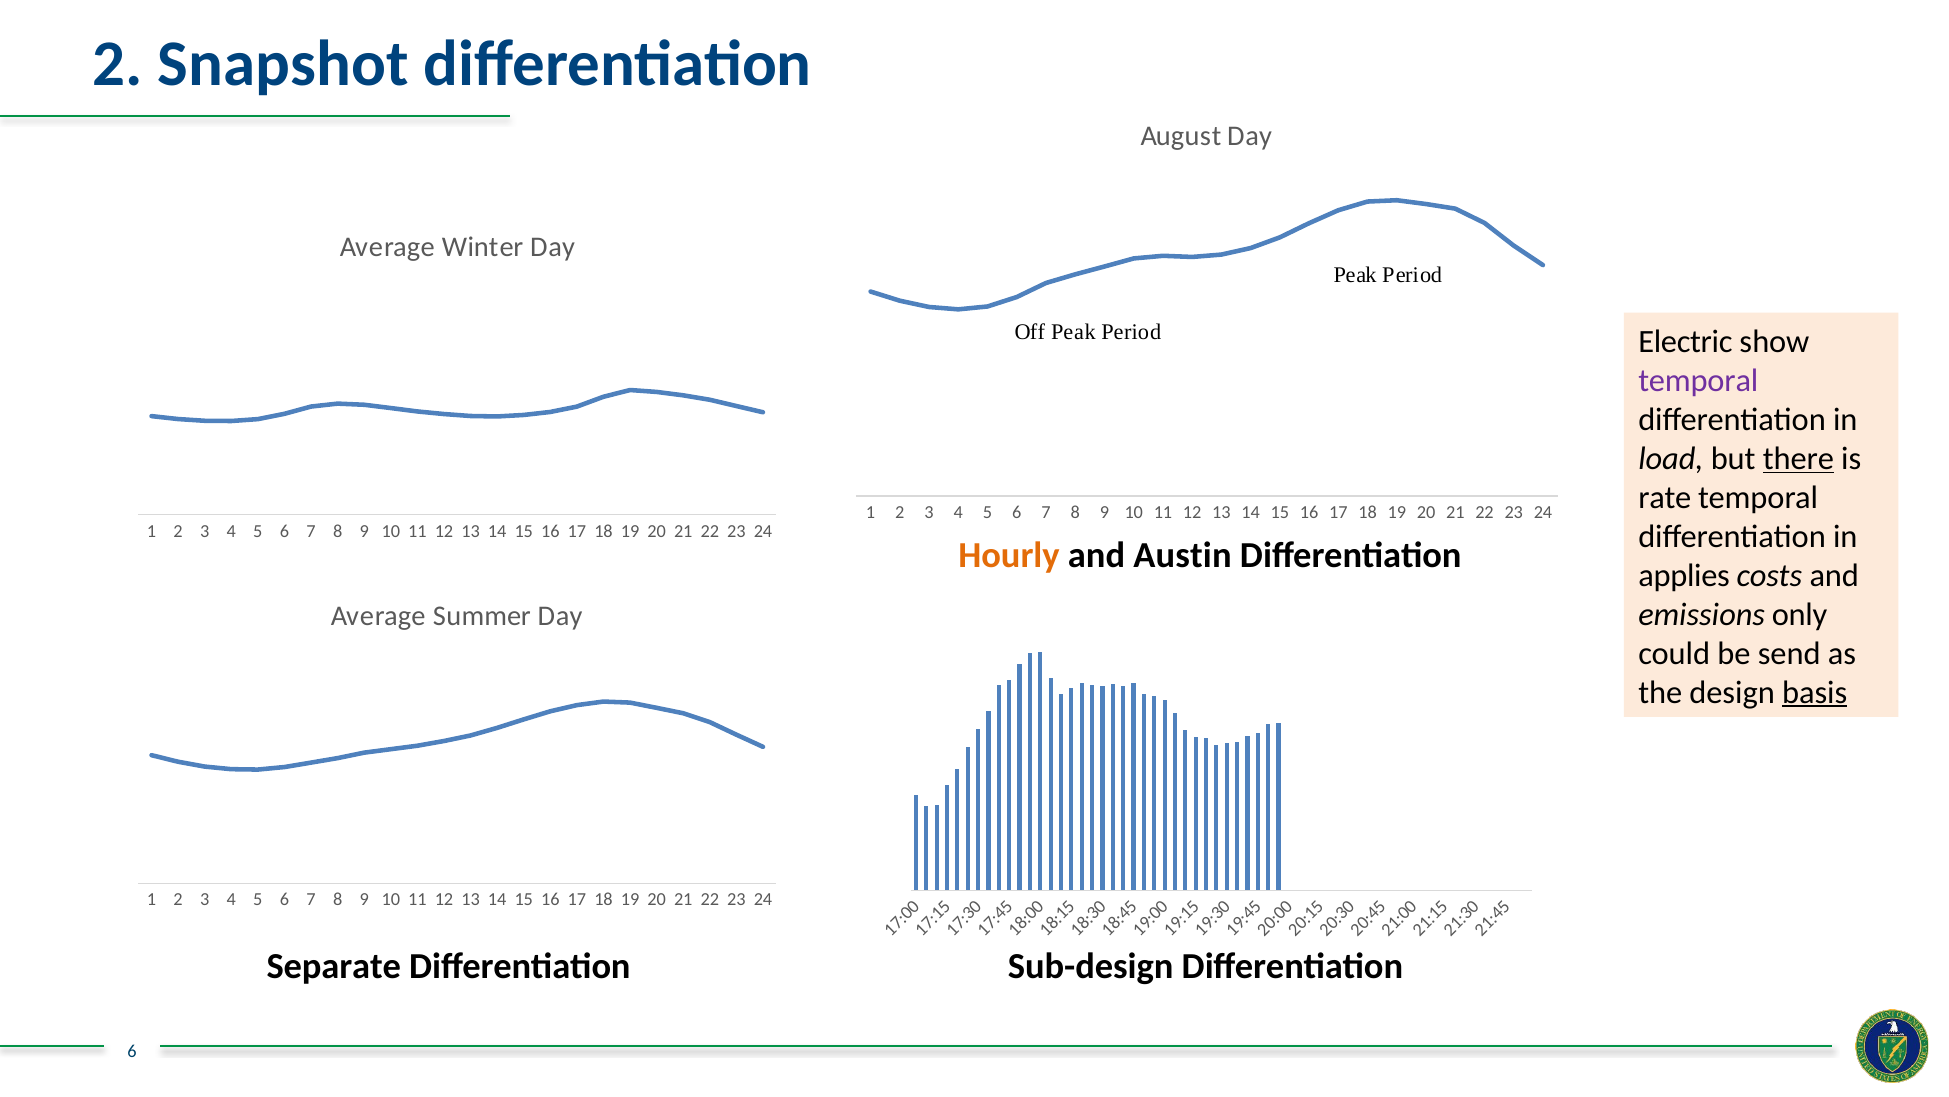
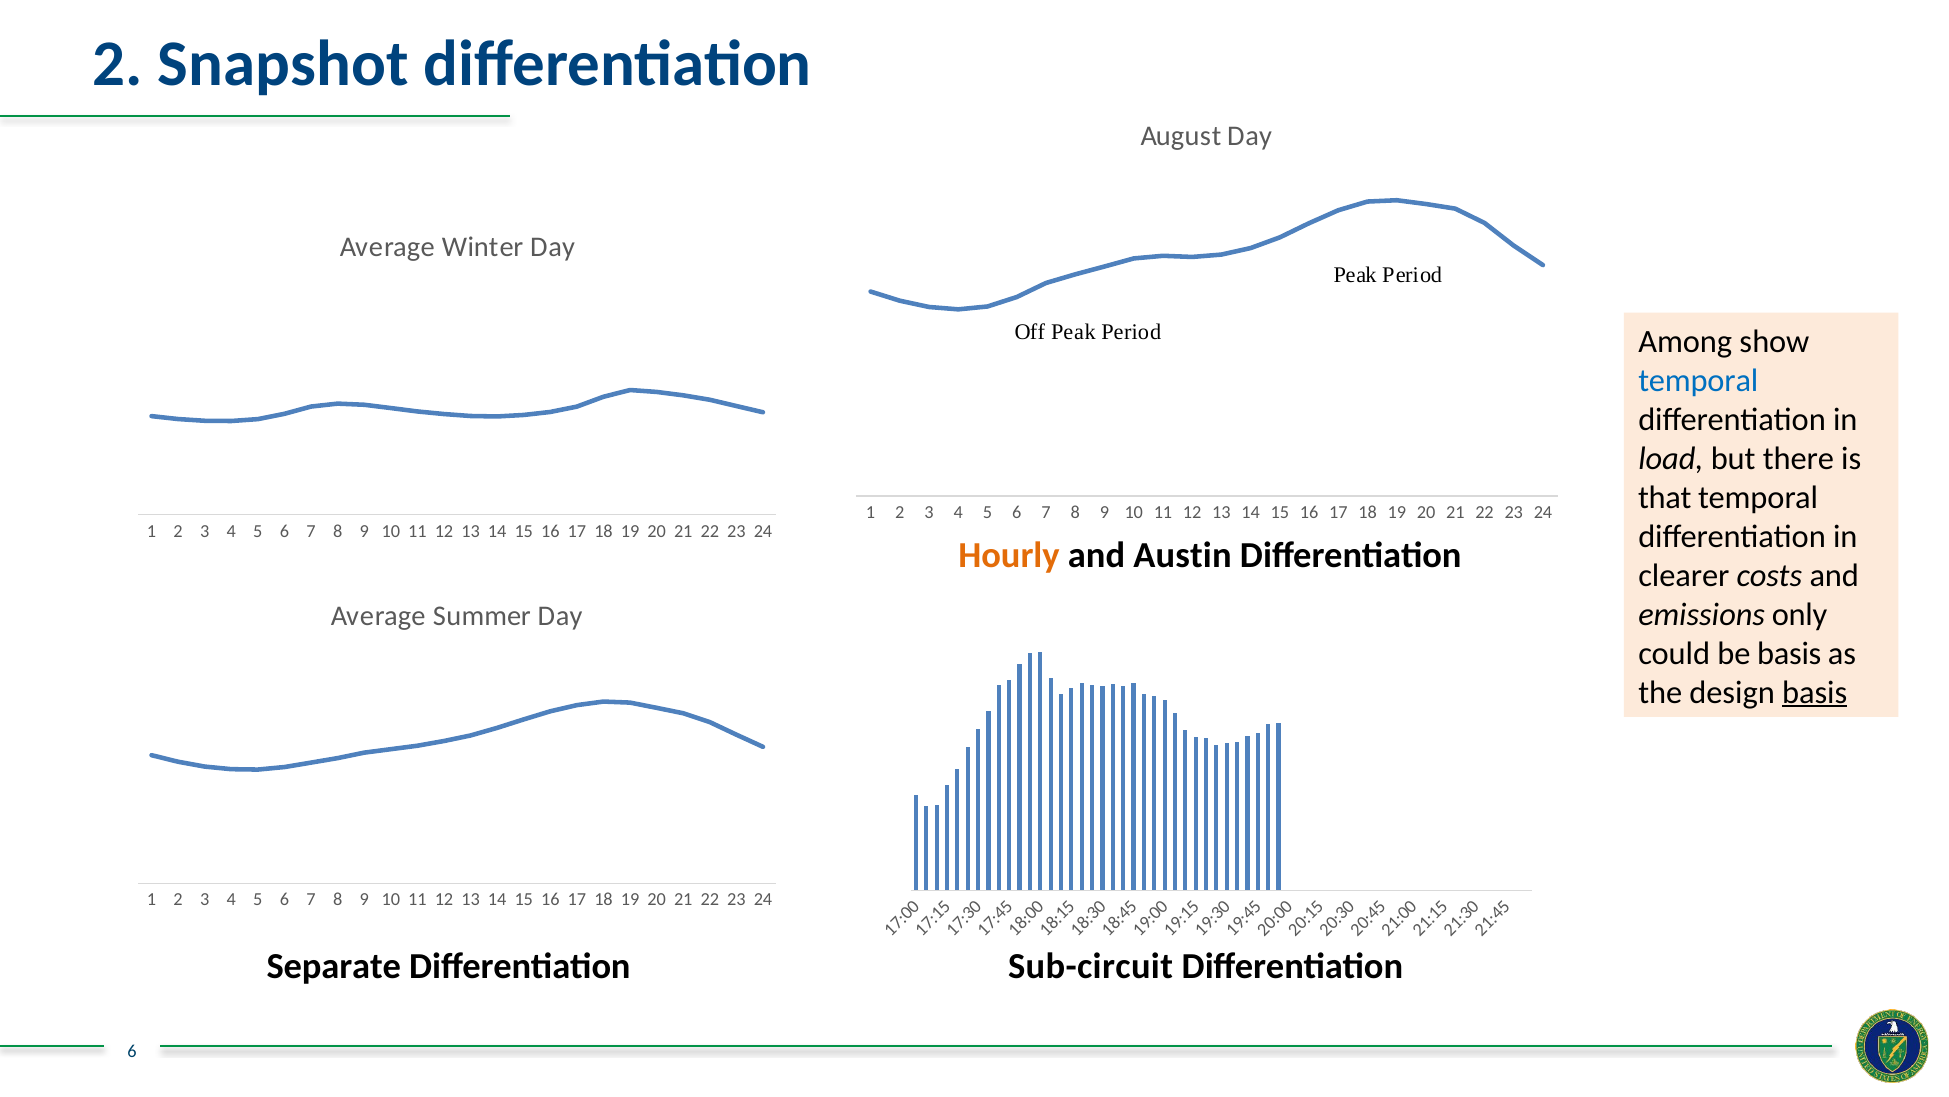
Electric: Electric -> Among
temporal at (1698, 380) colour: purple -> blue
there underline: present -> none
rate: rate -> that
applies: applies -> clearer
be send: send -> basis
Sub-design: Sub-design -> Sub-circuit
